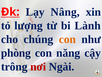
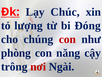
Nâng: Nâng -> Chúc
Lành: Lành -> Đóng
con at (67, 39) colour: orange -> red
